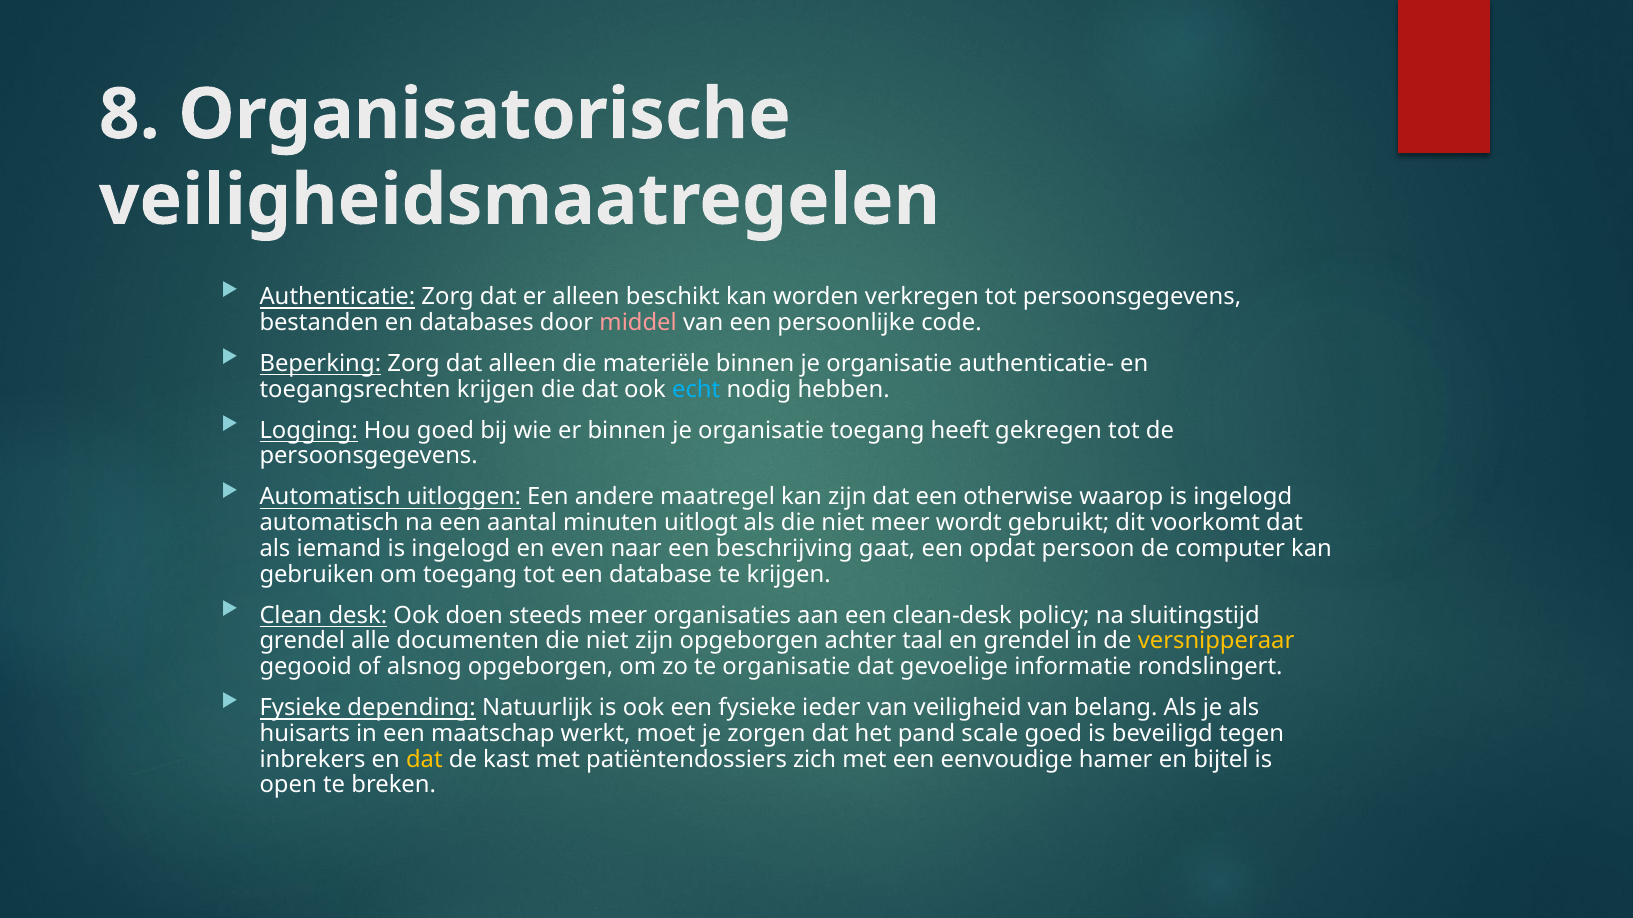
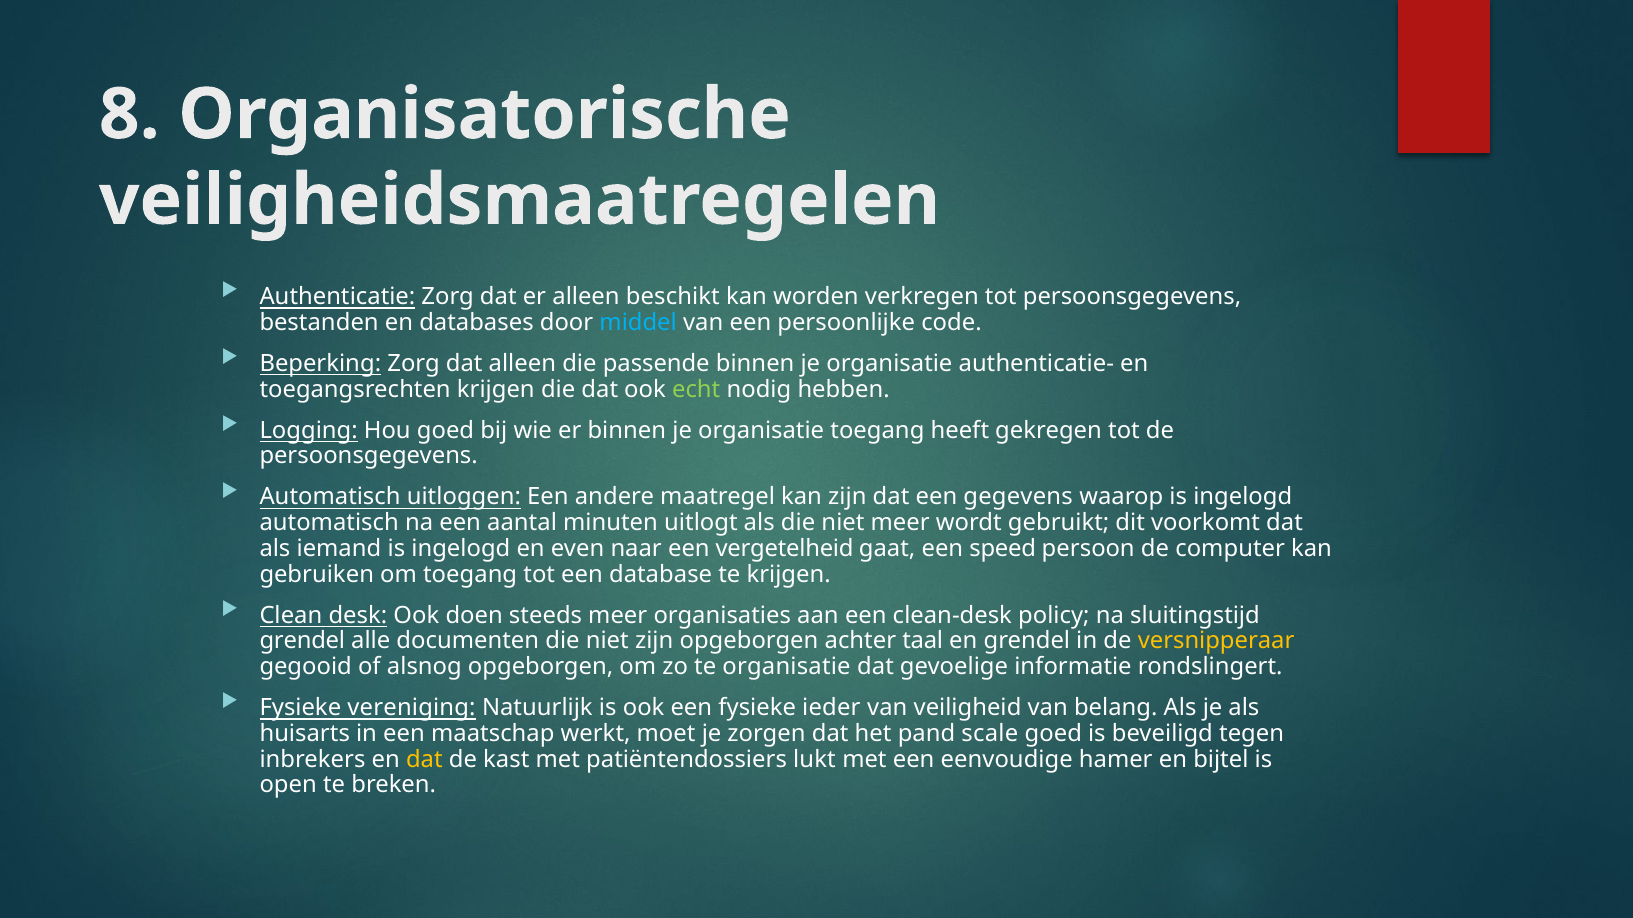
middel colour: pink -> light blue
materiële: materiële -> passende
echt colour: light blue -> light green
otherwise: otherwise -> gegevens
beschrijving: beschrijving -> vergetelheid
opdat: opdat -> speed
depending: depending -> vereniging
zich: zich -> lukt
